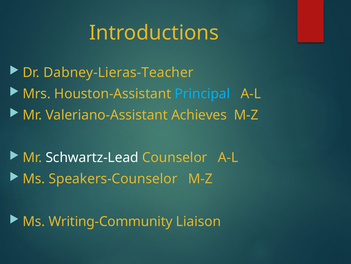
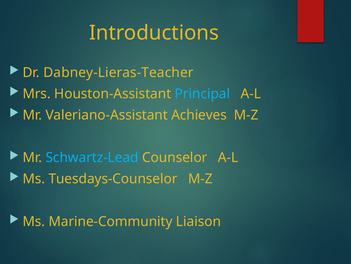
Schwartz-Lead colour: white -> light blue
Speakers-Counselor: Speakers-Counselor -> Tuesdays-Counselor
Writing-Community: Writing-Community -> Marine-Community
